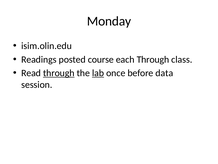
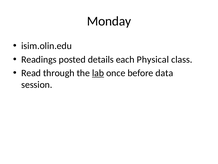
course: course -> details
each Through: Through -> Physical
through at (59, 73) underline: present -> none
